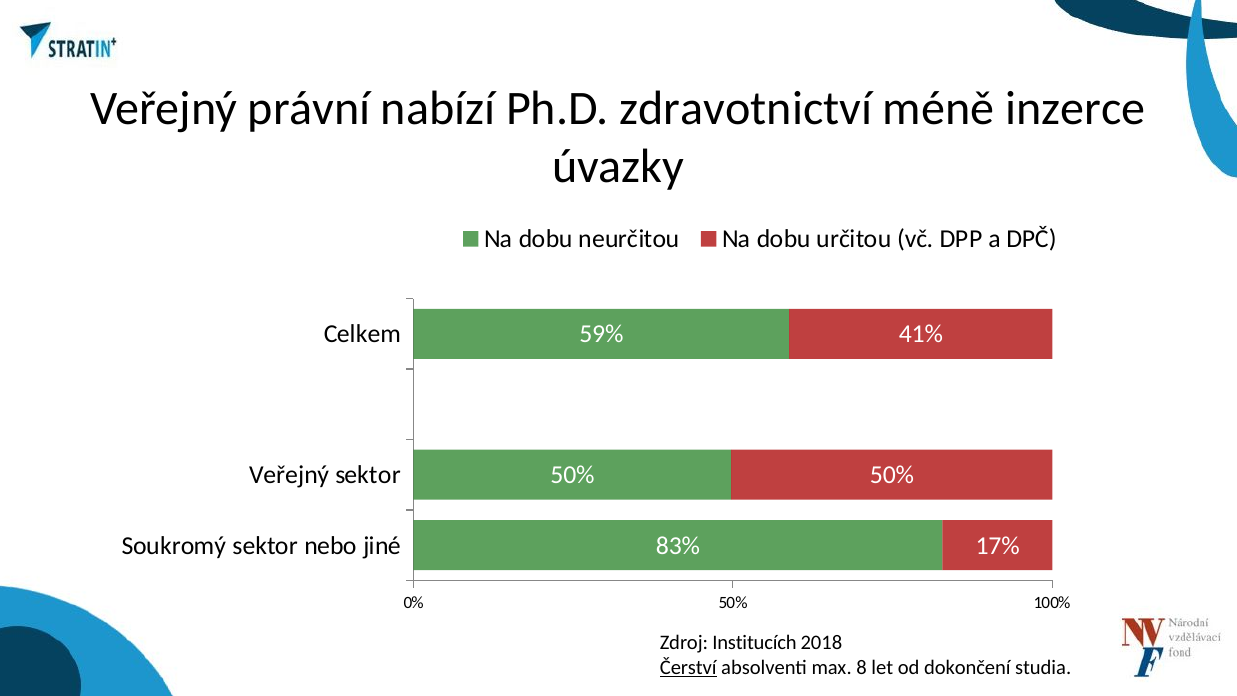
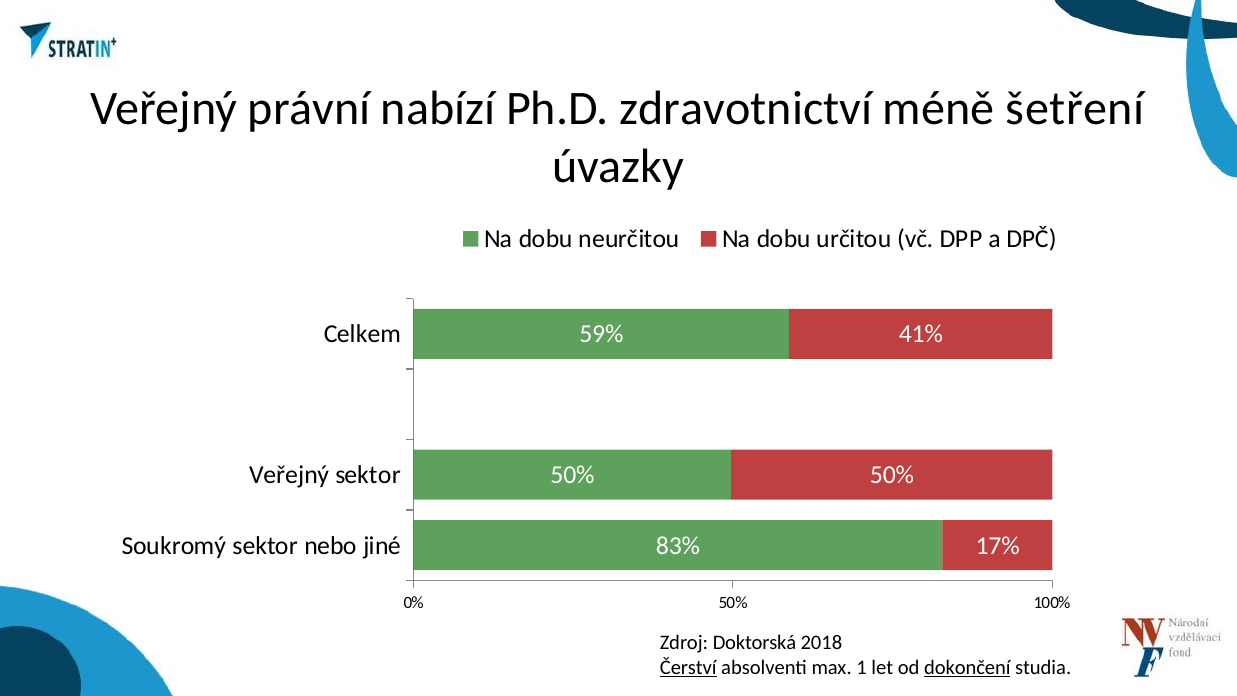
inzerce: inzerce -> šetření
Institucích: Institucích -> Doktorská
8: 8 -> 1
dokončení underline: none -> present
